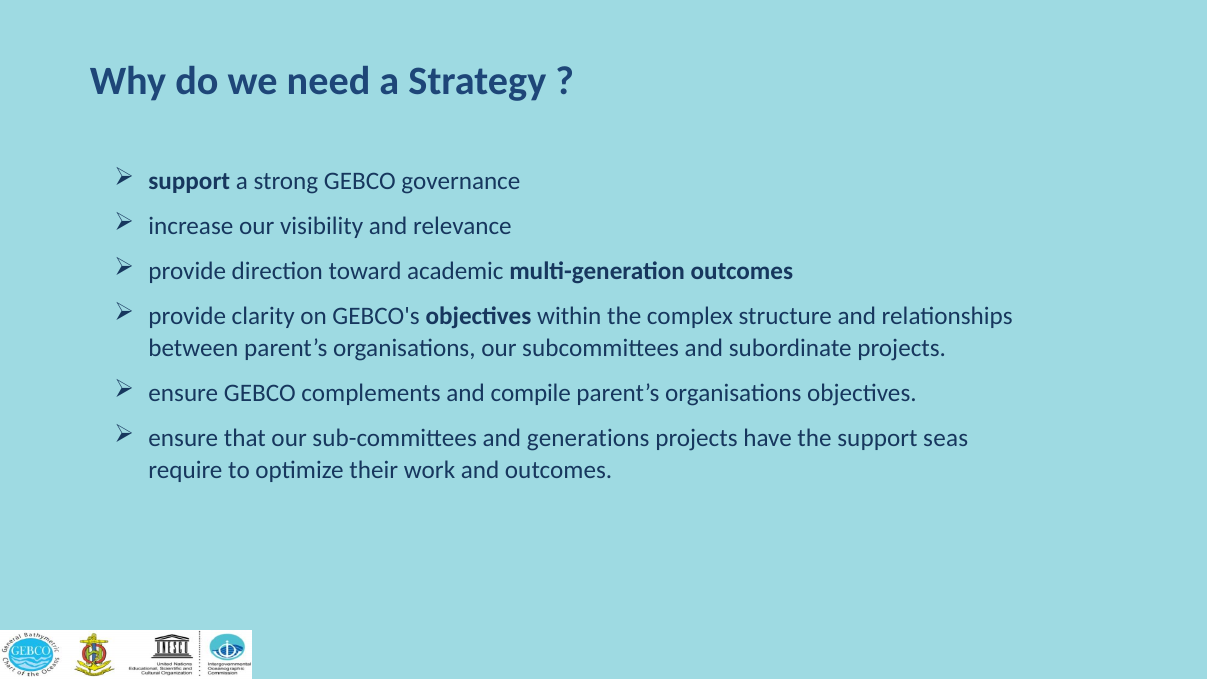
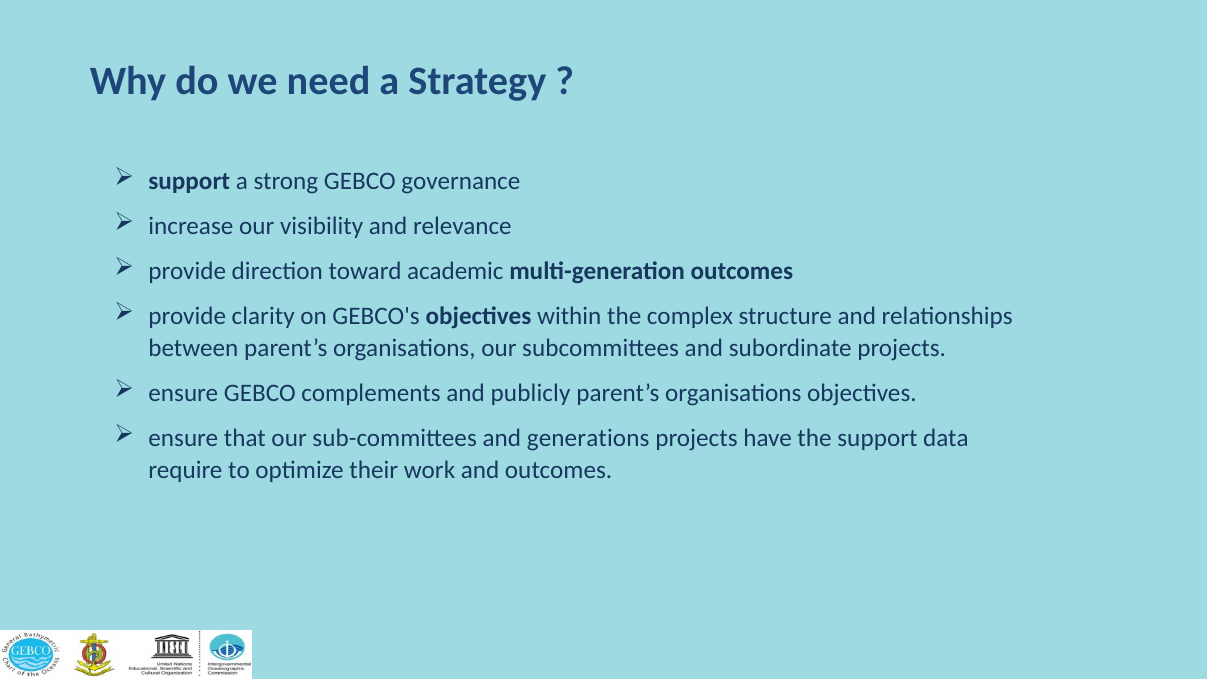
compile: compile -> publicly
seas: seas -> data
